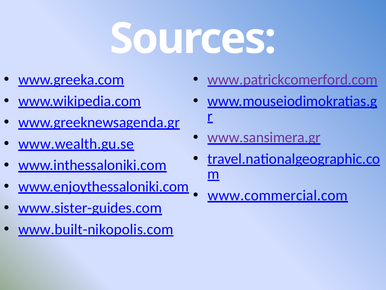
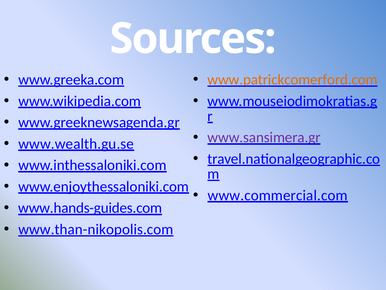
www.patrickcomerford.com colour: purple -> orange
www.sister-guides.com: www.sister-guides.com -> www.hands-guides.com
www.built-nikopolis.com: www.built-nikopolis.com -> www.than-nikopolis.com
